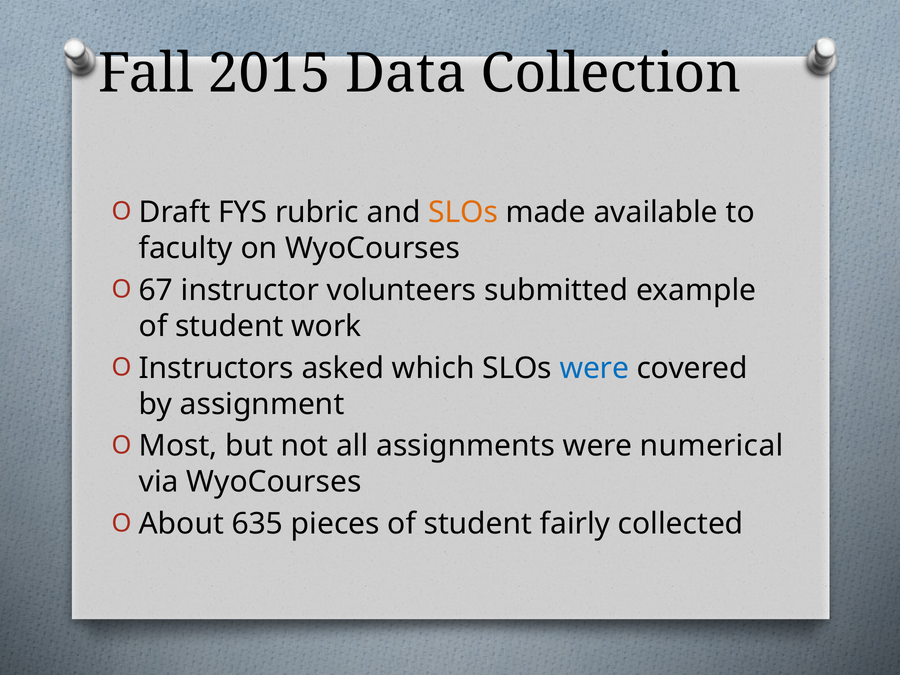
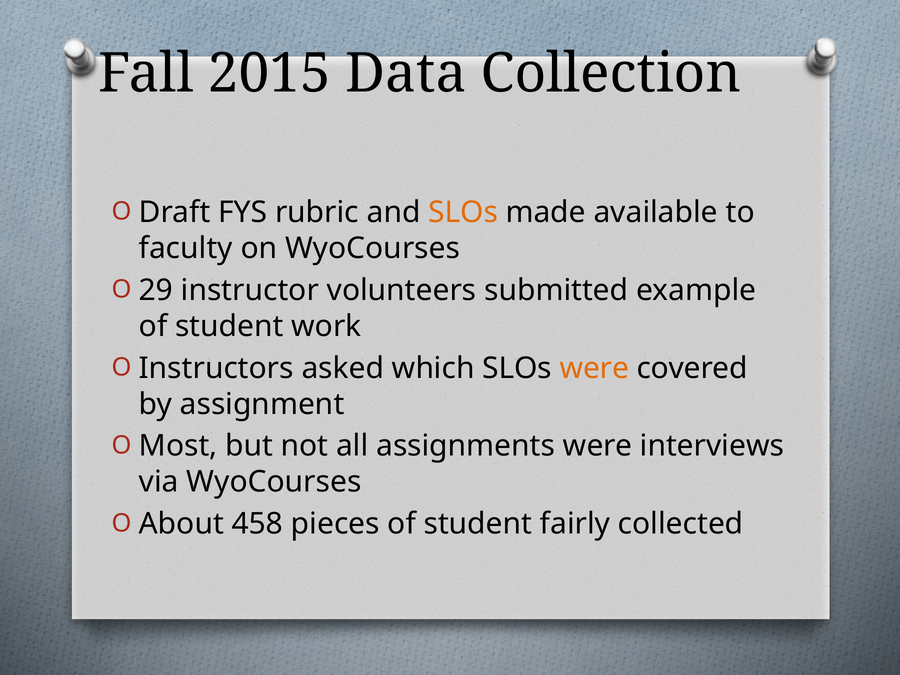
67: 67 -> 29
were at (594, 368) colour: blue -> orange
numerical: numerical -> interviews
635: 635 -> 458
